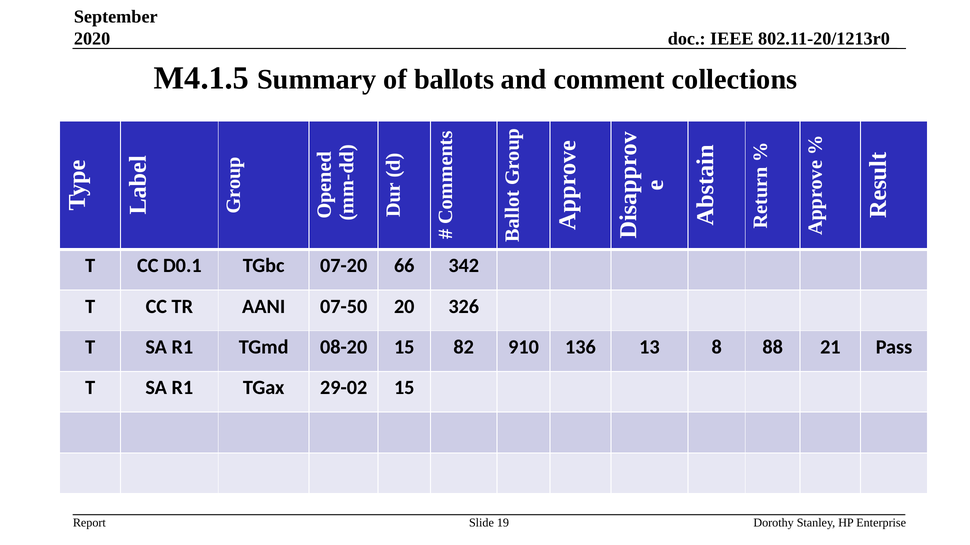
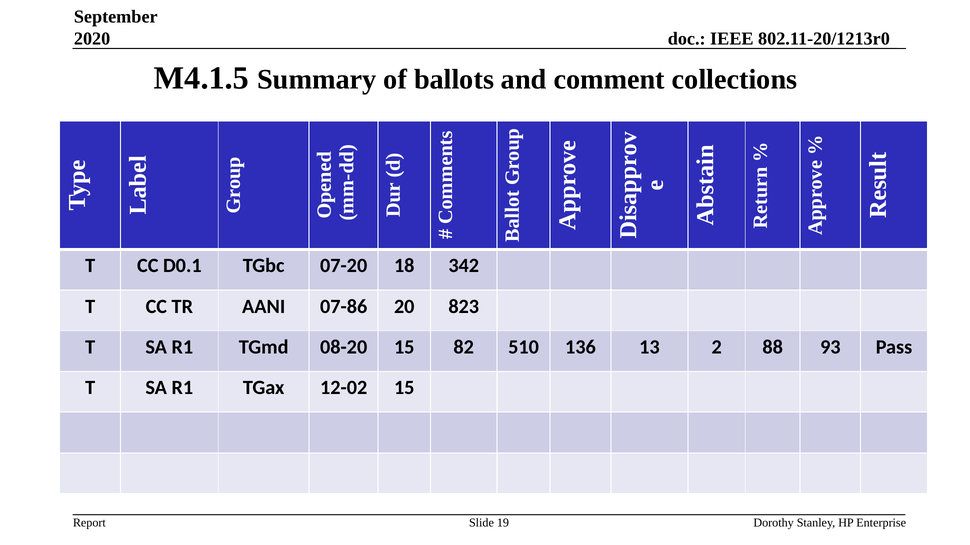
66: 66 -> 18
07-50: 07-50 -> 07-86
326: 326 -> 823
910: 910 -> 510
8: 8 -> 2
21: 21 -> 93
29-02: 29-02 -> 12-02
